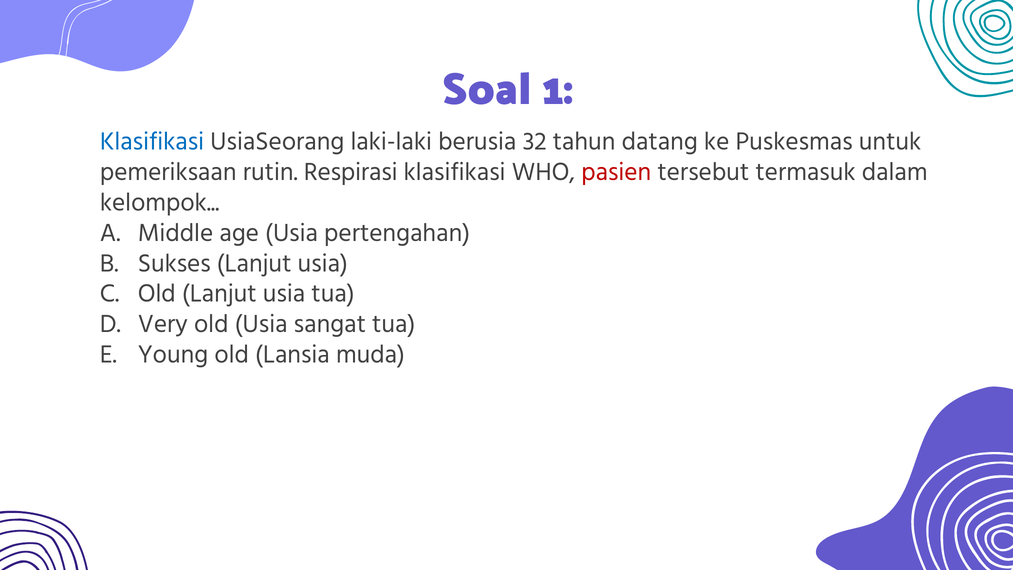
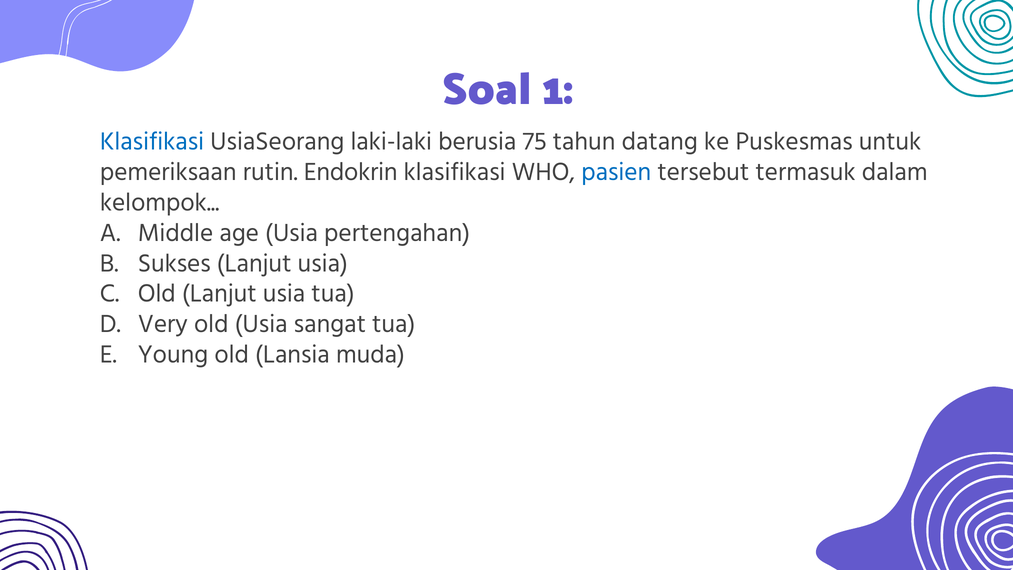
32: 32 -> 75
Respirasi: Respirasi -> Endokrin
pasien colour: red -> blue
